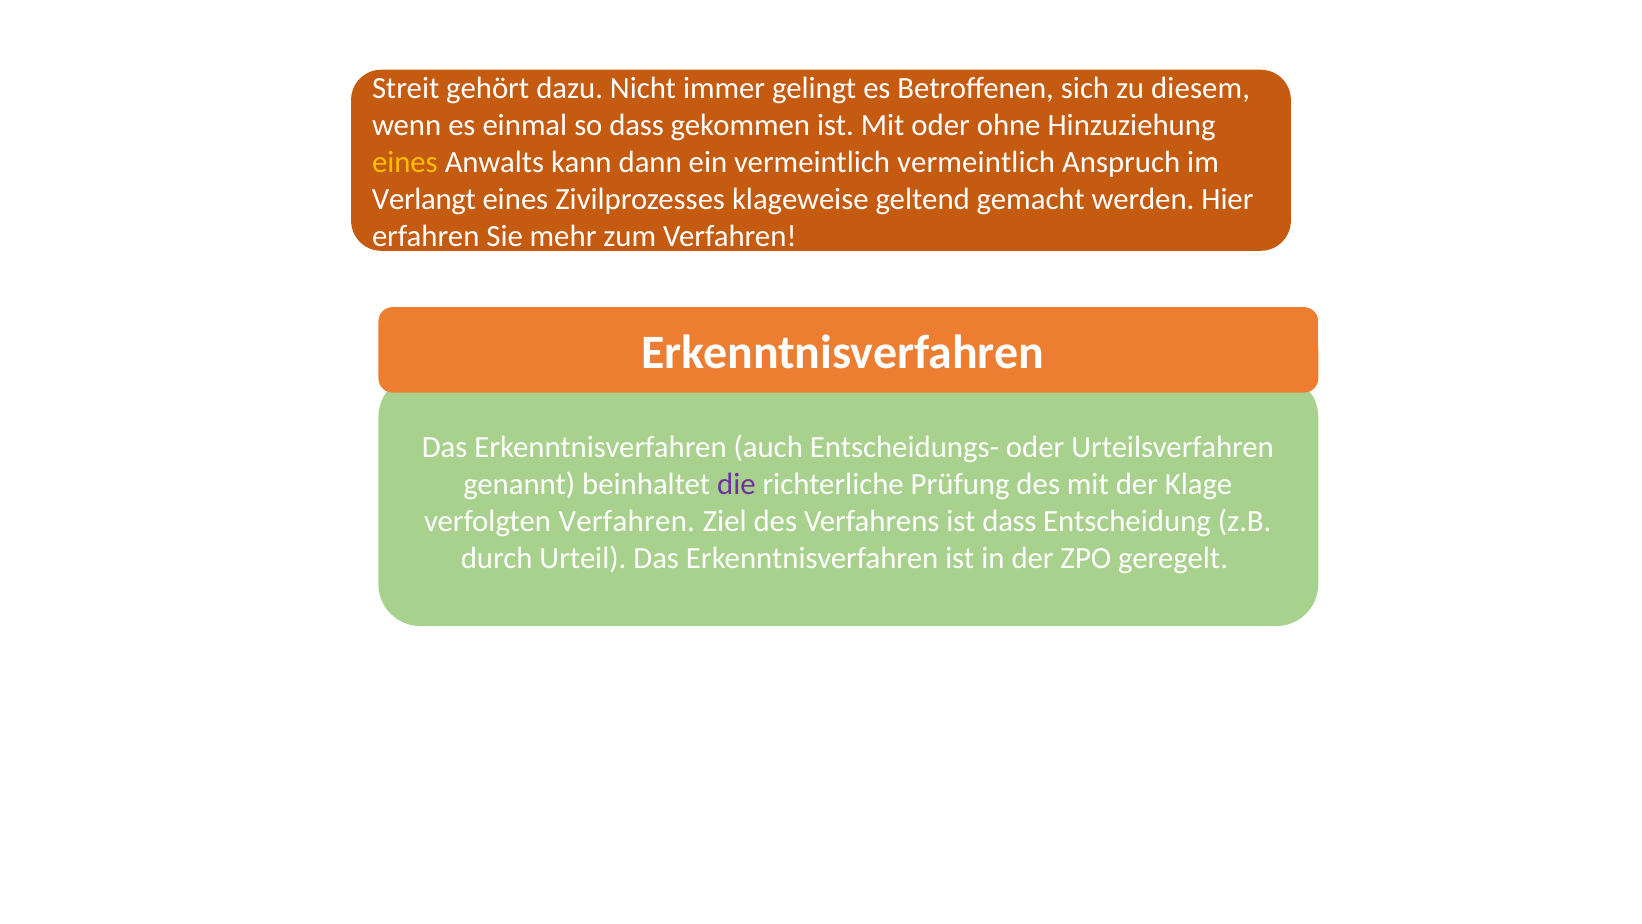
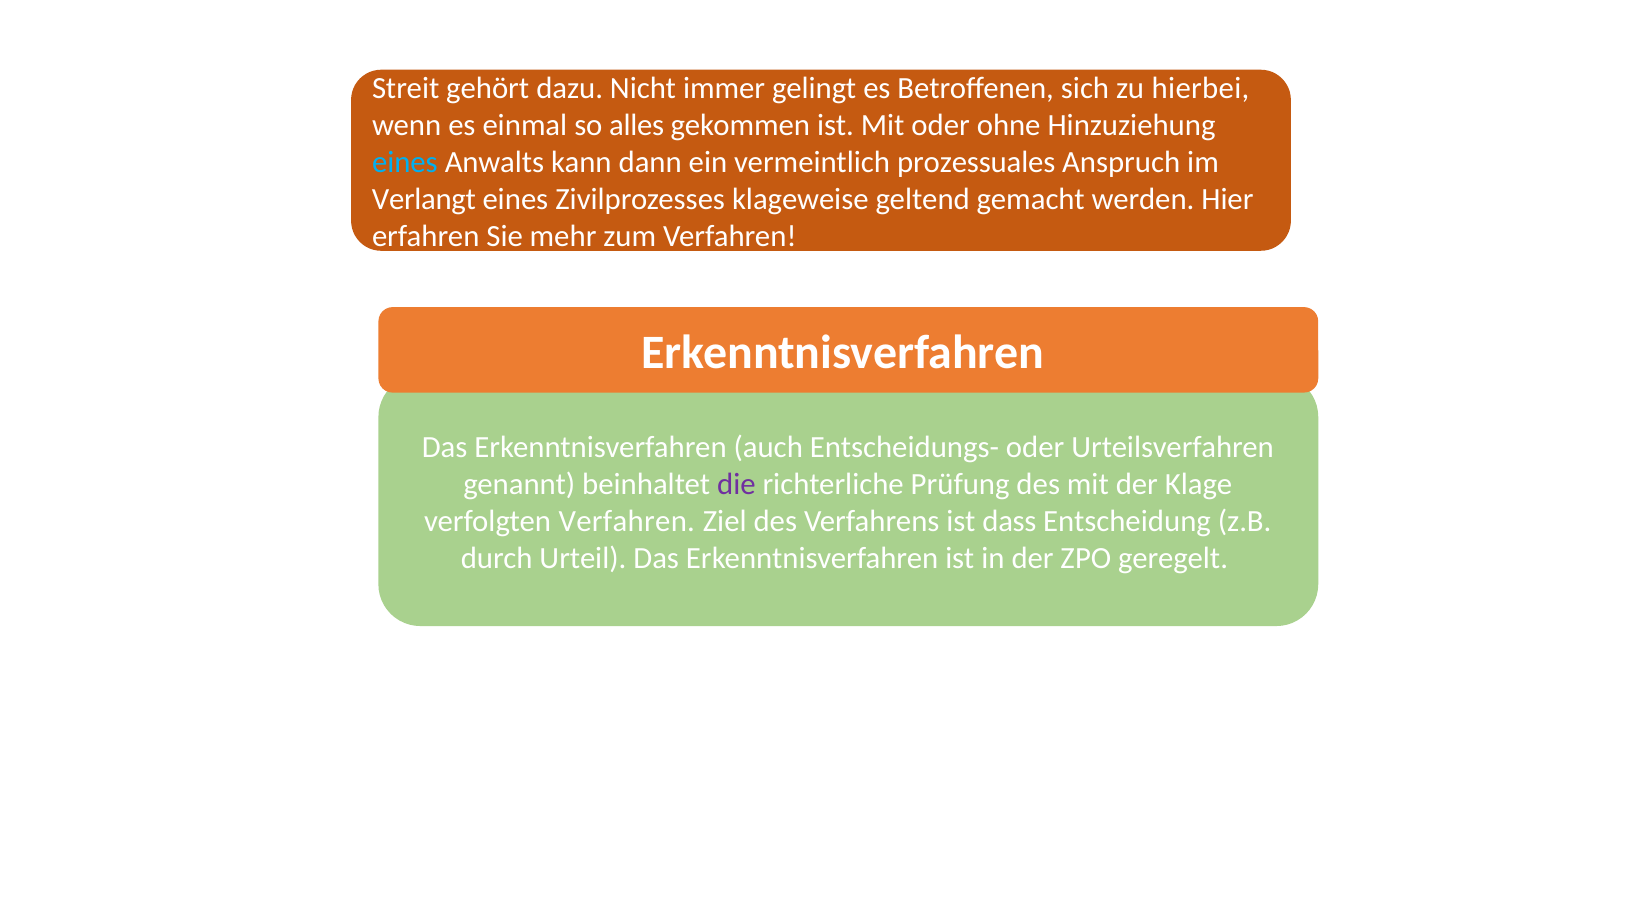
diesem: diesem -> hierbei
so dass: dass -> alles
eines at (405, 162) colour: yellow -> light blue
vermeintlich vermeintlich: vermeintlich -> prozessuales
